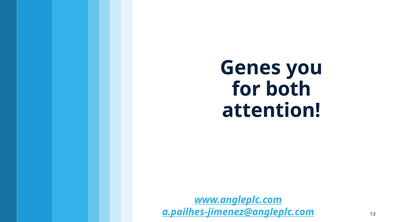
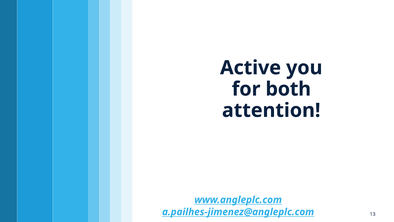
Genes: Genes -> Active
